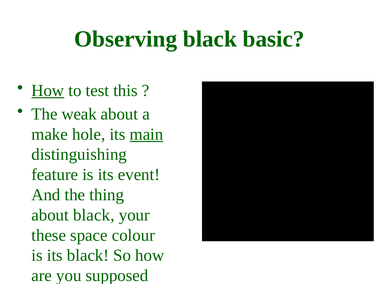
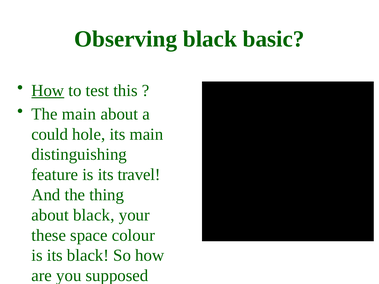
The weak: weak -> main
make: make -> could
main at (146, 134) underline: present -> none
event: event -> travel
